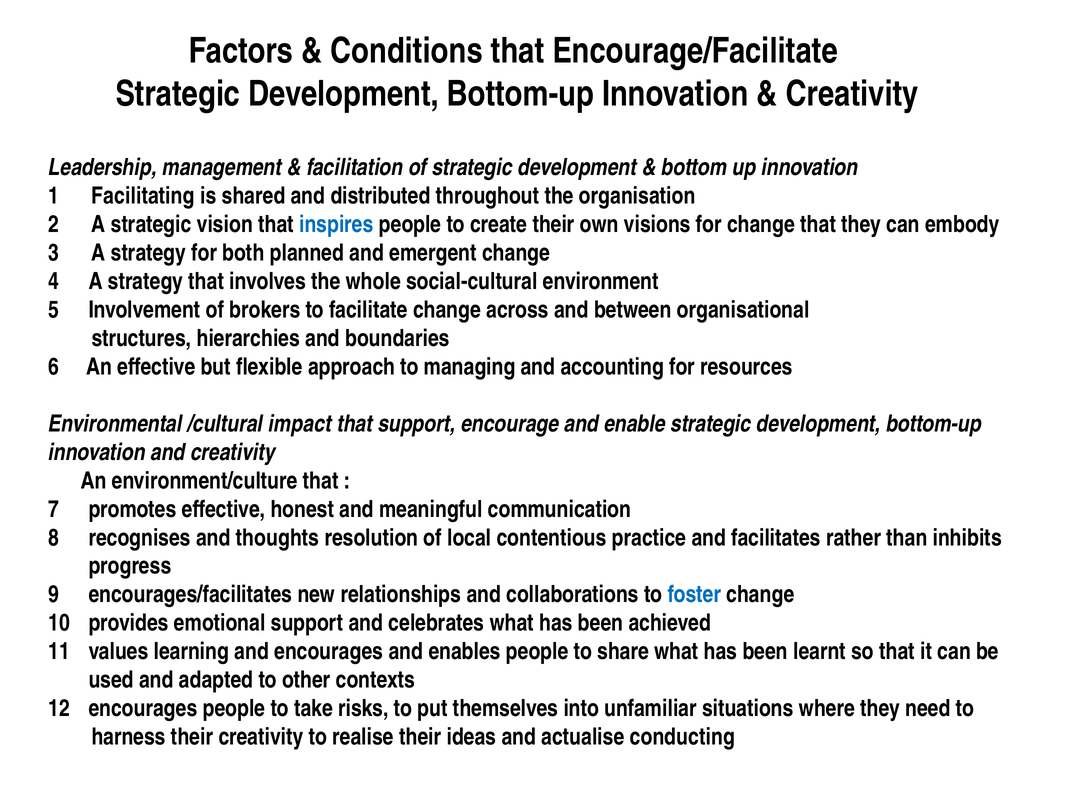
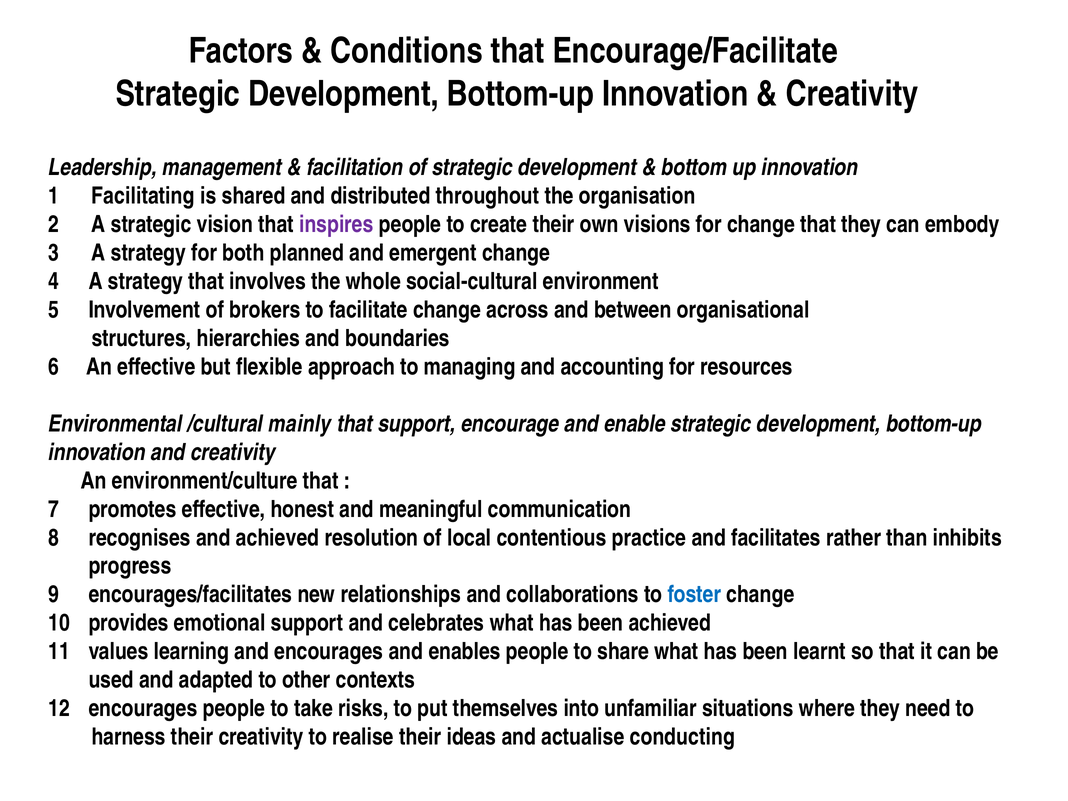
inspires colour: blue -> purple
impact: impact -> mainly
and thoughts: thoughts -> achieved
